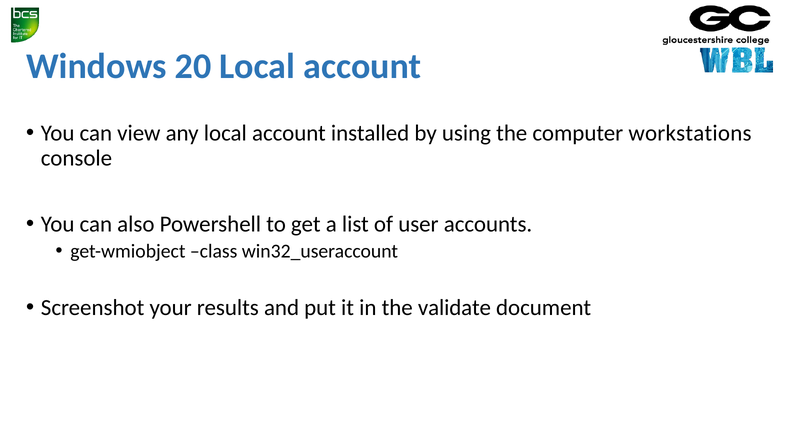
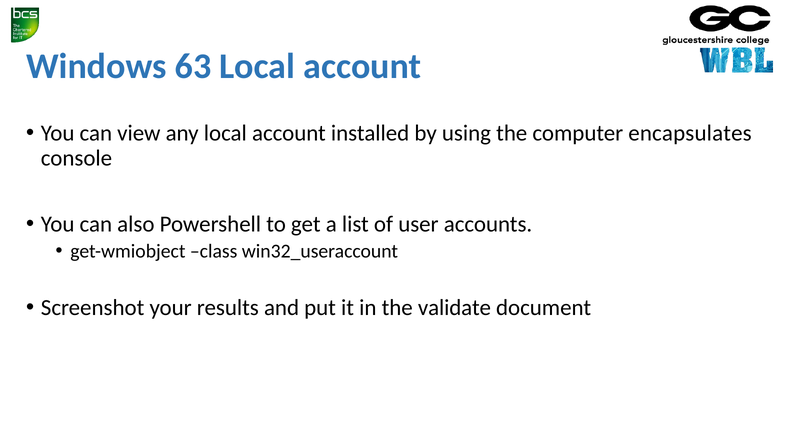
20: 20 -> 63
workstations: workstations -> encapsulates
